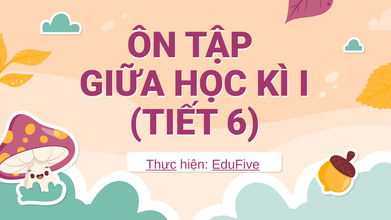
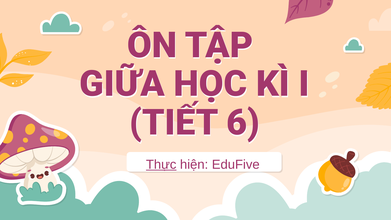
EduFive underline: present -> none
